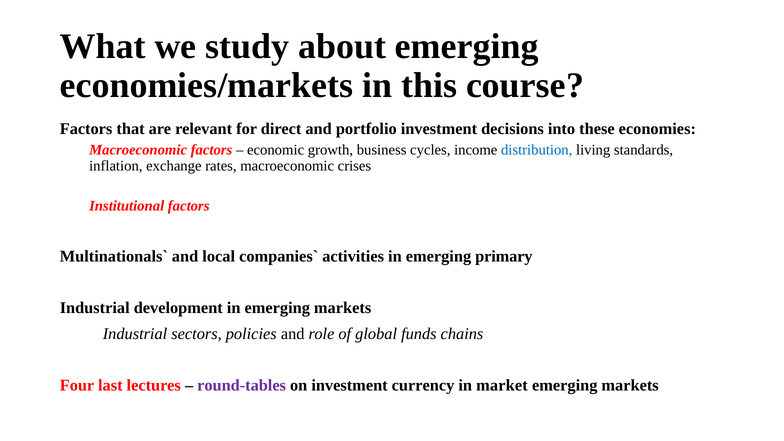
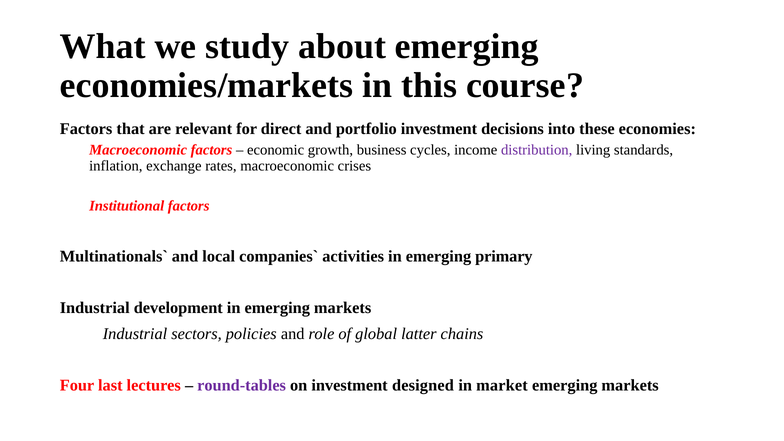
distribution colour: blue -> purple
funds: funds -> latter
currency: currency -> designed
